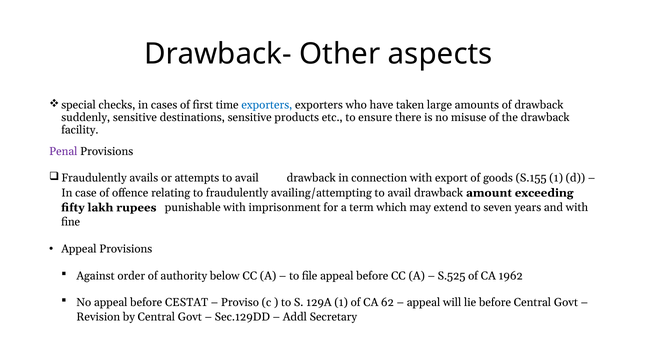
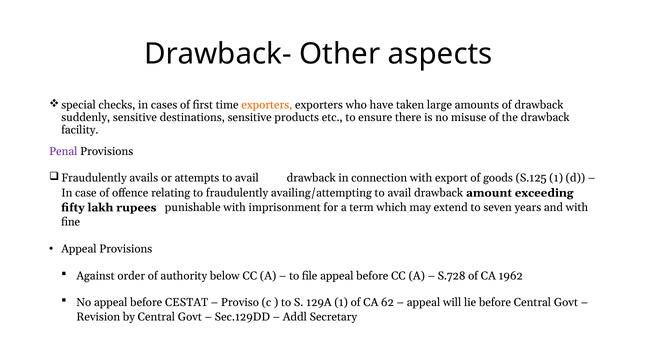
exporters at (267, 105) colour: blue -> orange
S.155: S.155 -> S.125
S.525: S.525 -> S.728
